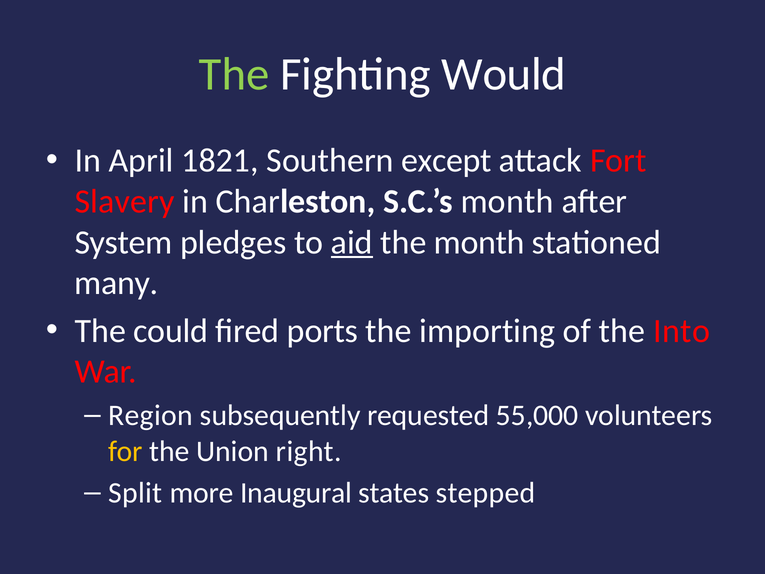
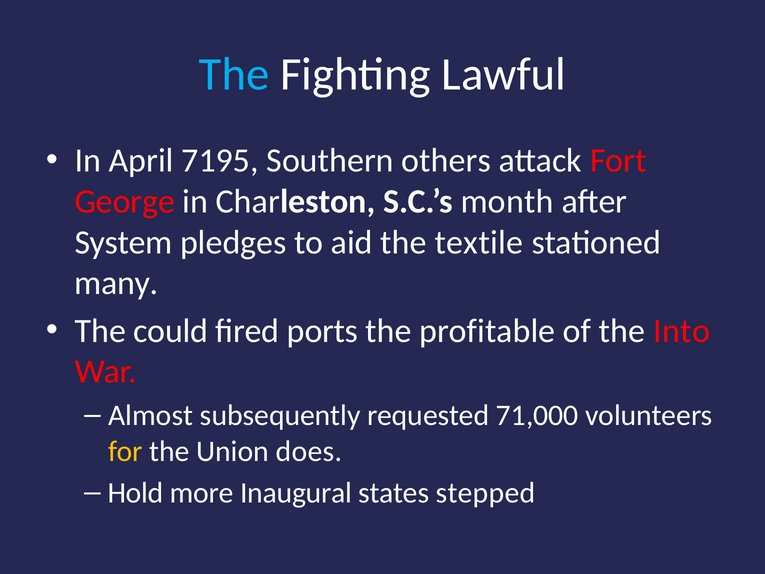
The at (234, 74) colour: light green -> light blue
Would: Would -> Lawful
1821: 1821 -> 7195
except: except -> others
Slavery: Slavery -> George
aid underline: present -> none
the month: month -> textile
importing: importing -> profitable
Region: Region -> Almost
55,000: 55,000 -> 71,000
right: right -> does
Split: Split -> Hold
